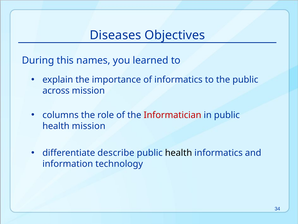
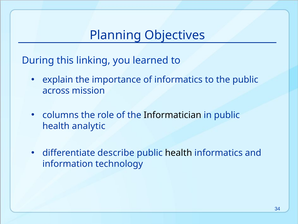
Diseases: Diseases -> Planning
names: names -> linking
Informatician colour: red -> black
health mission: mission -> analytic
